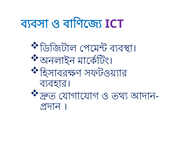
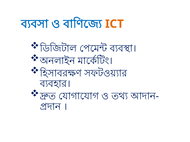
ICT colour: purple -> orange
